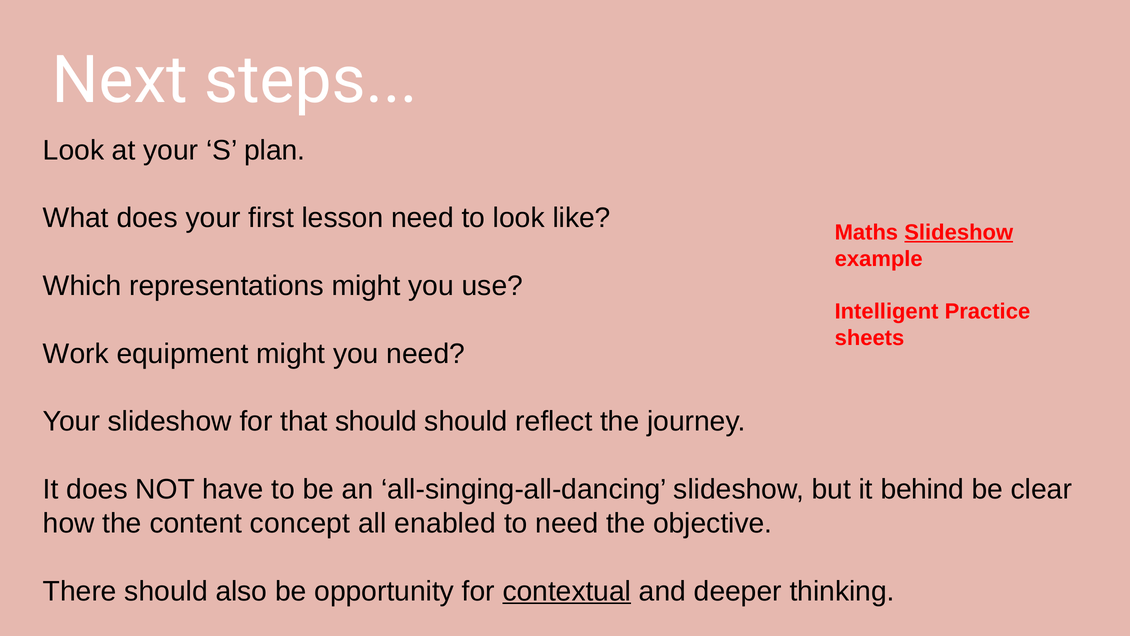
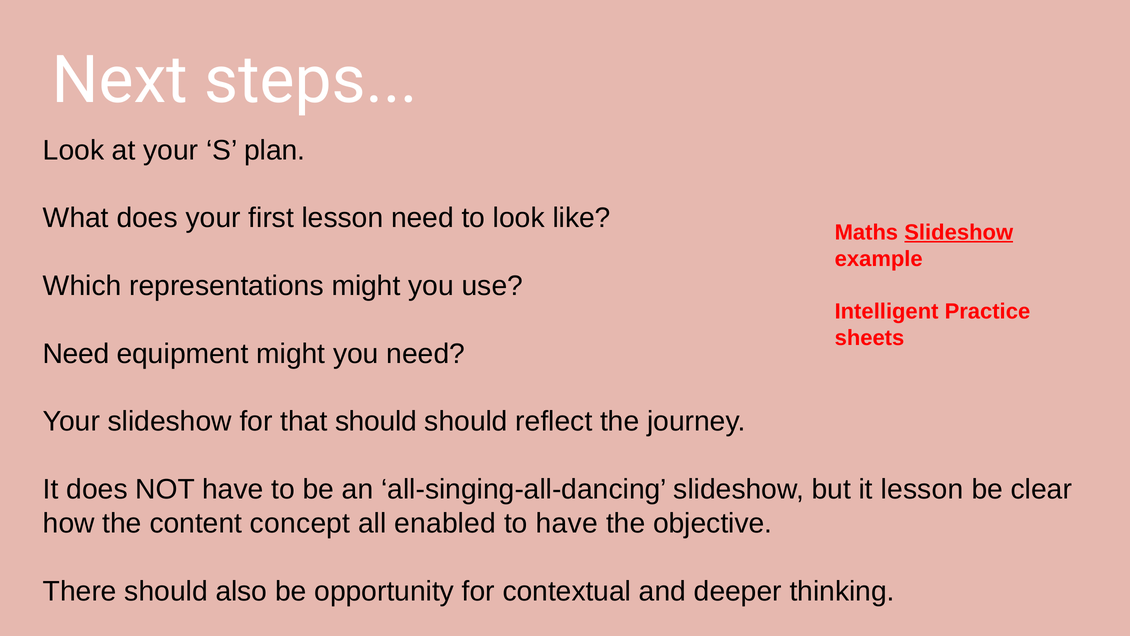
Work at (76, 354): Work -> Need
it behind: behind -> lesson
to need: need -> have
contextual underline: present -> none
